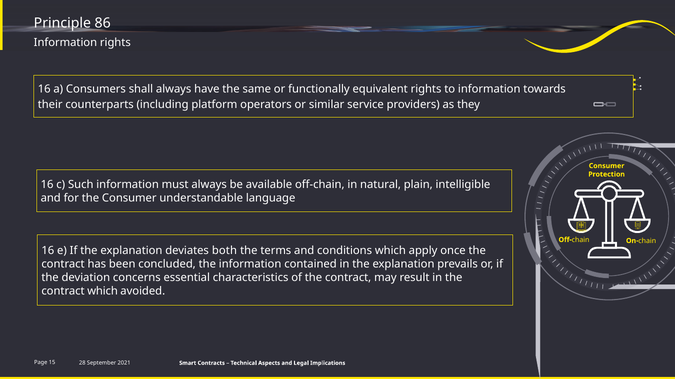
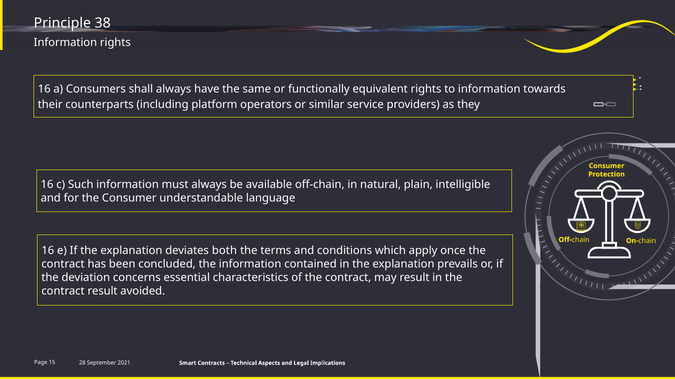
86: 86 -> 38
contract which: which -> result
